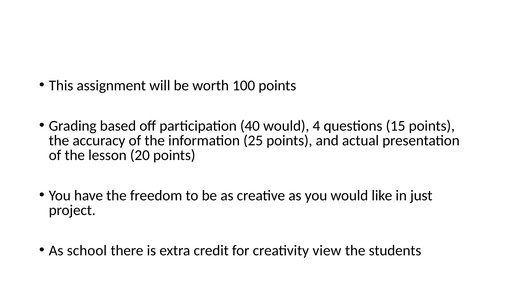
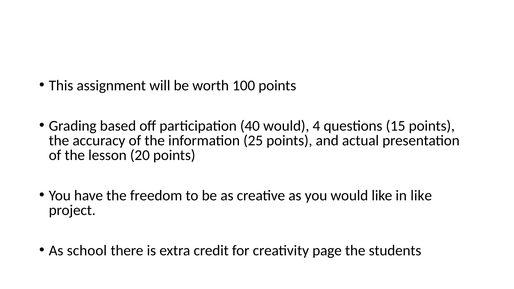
in just: just -> like
view: view -> page
